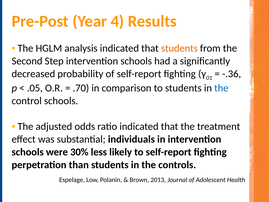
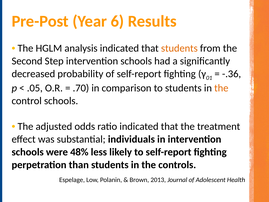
4: 4 -> 6
the at (221, 88) colour: blue -> orange
30%: 30% -> 48%
